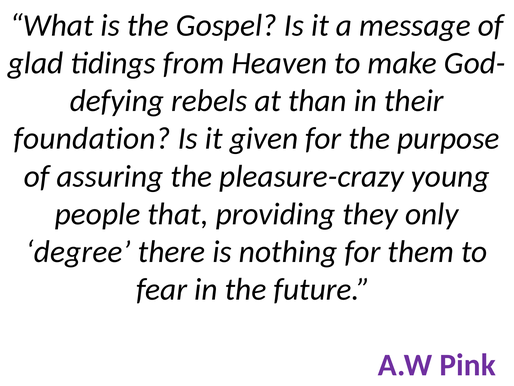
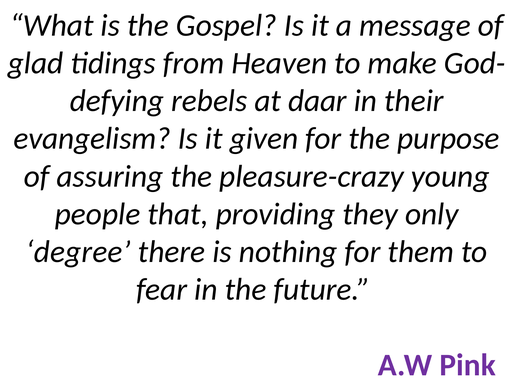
than: than -> daar
foundation: foundation -> evangelism
